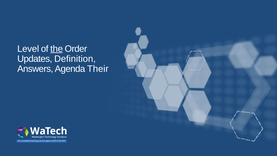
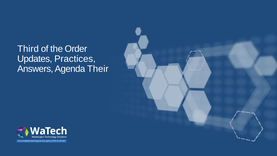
Level: Level -> Third
the underline: present -> none
Definition: Definition -> Practices
